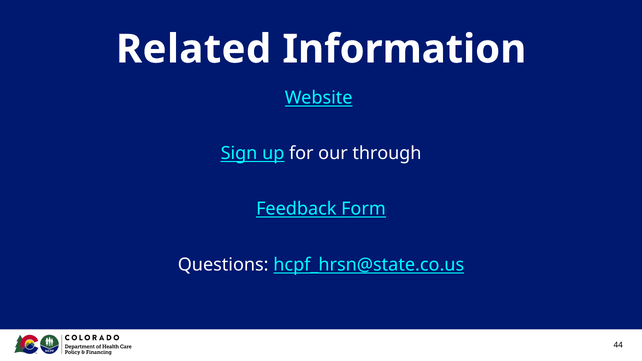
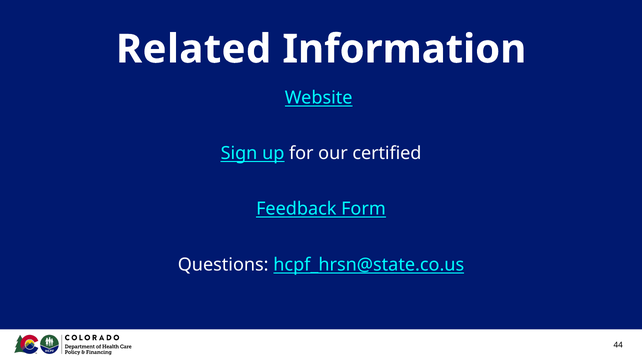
through: through -> certified
